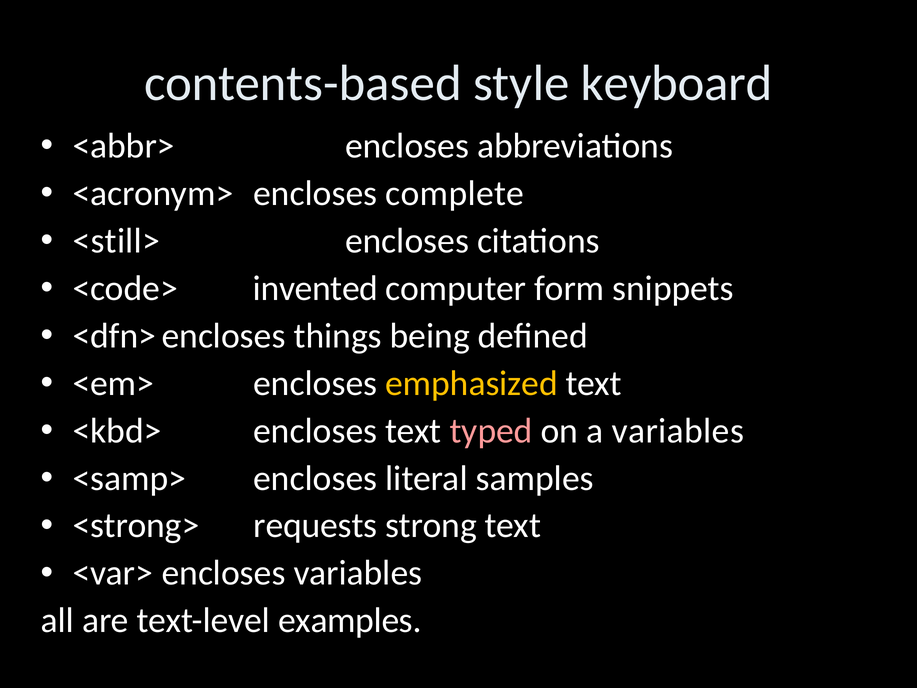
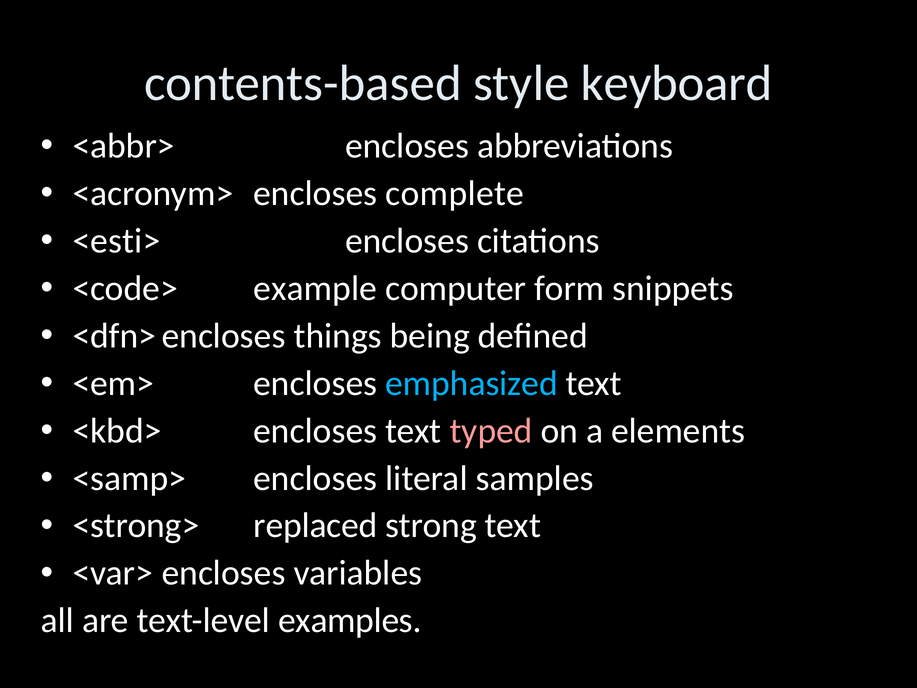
<still>: <still> -> <esti>
invented: invented -> example
emphasized colour: yellow -> light blue
a variables: variables -> elements
requests: requests -> replaced
